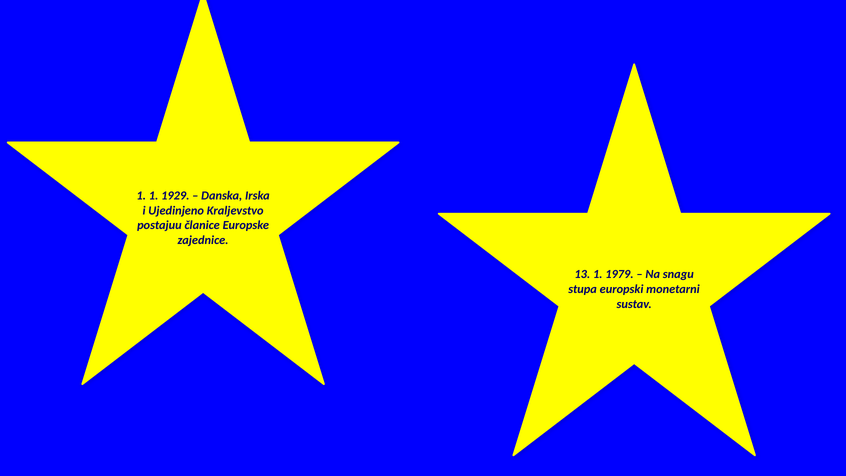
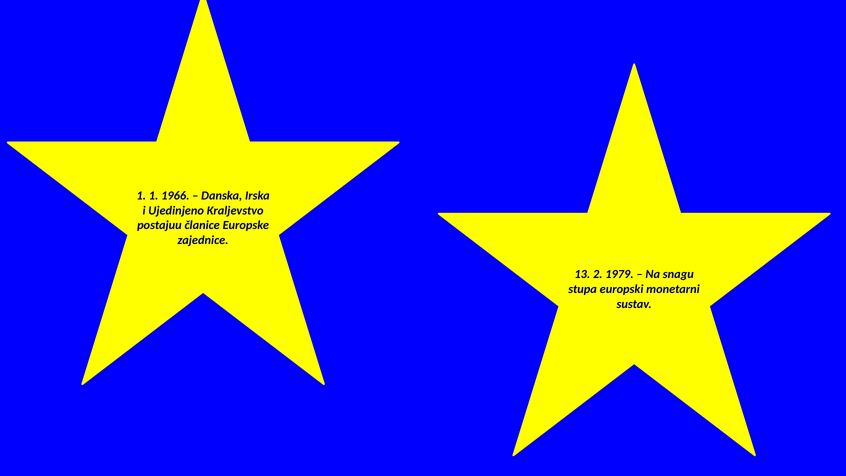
1929: 1929 -> 1966
13 1: 1 -> 2
